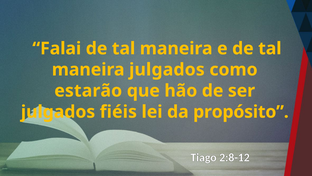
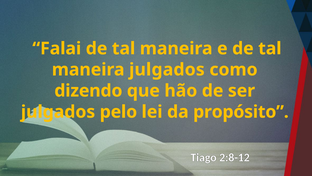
estarão: estarão -> dizendo
fiéis: fiéis -> pelo
